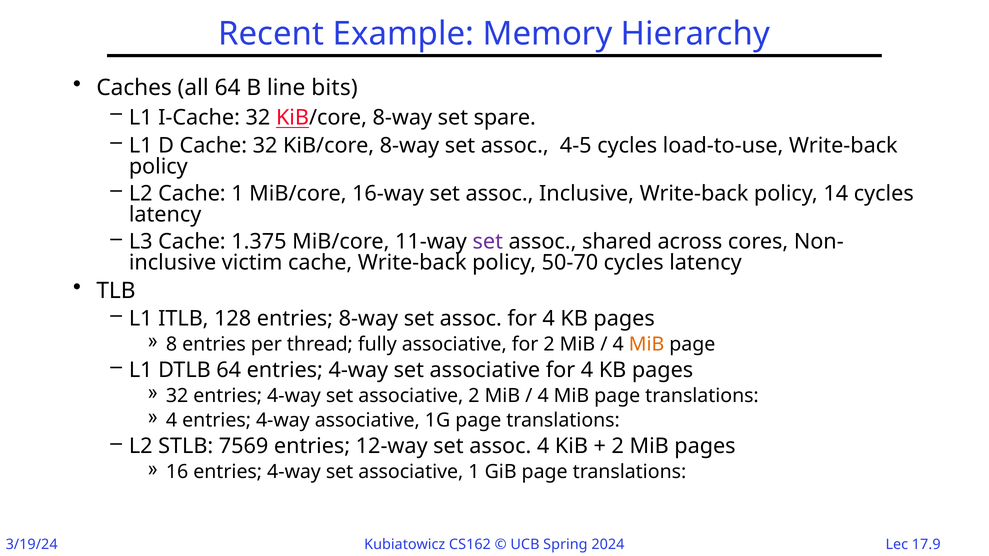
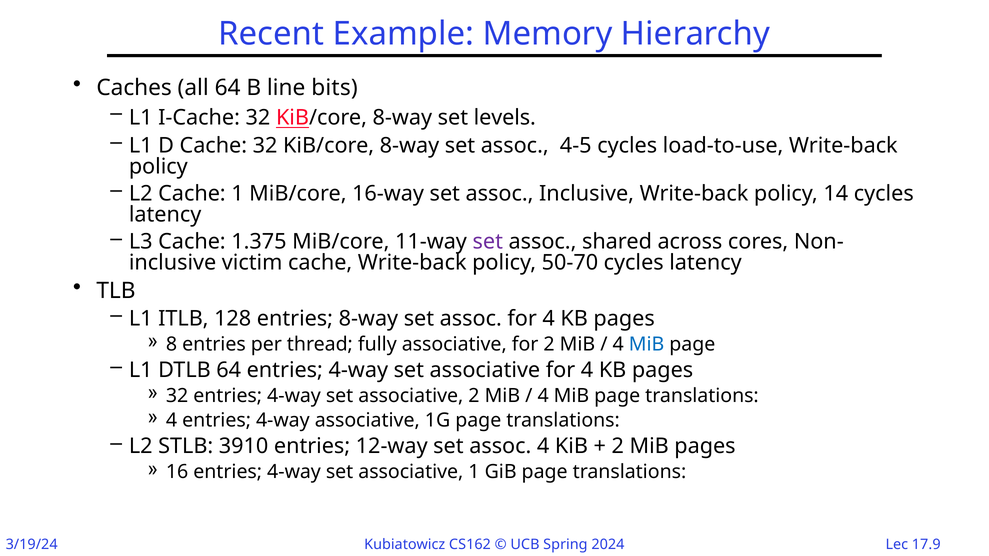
spare: spare -> levels
MiB at (647, 344) colour: orange -> blue
7569: 7569 -> 3910
